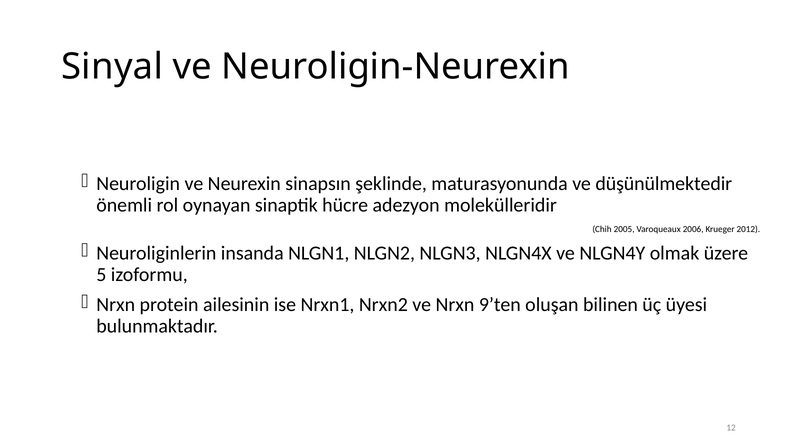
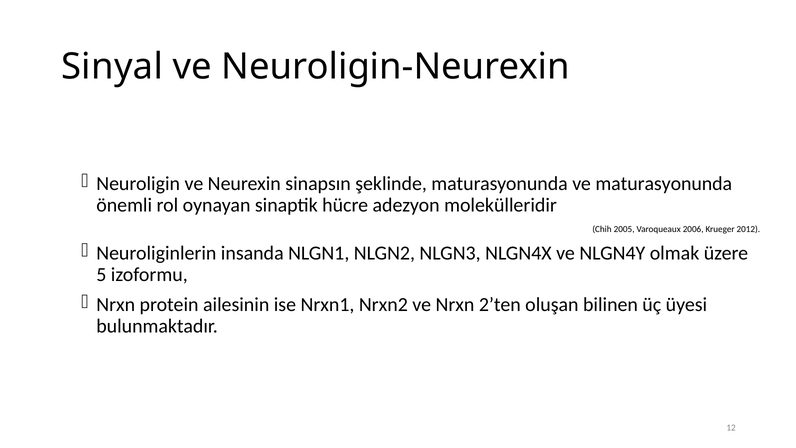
ve düşünülmektedir: düşünülmektedir -> maturasyonunda
9’ten: 9’ten -> 2’ten
